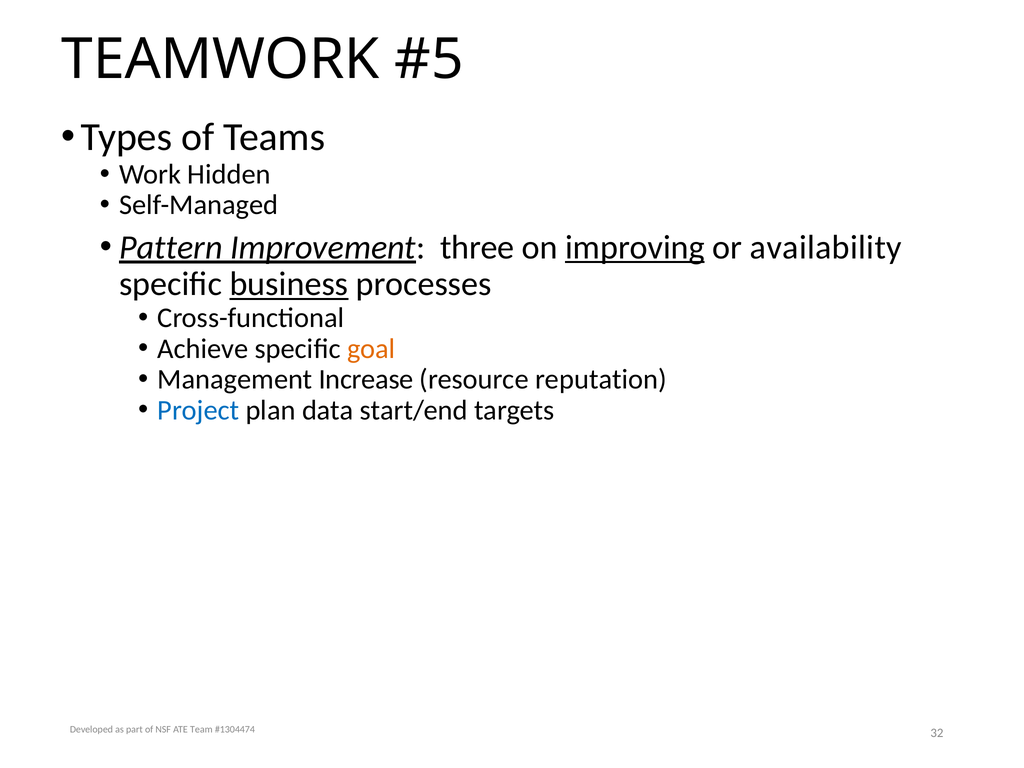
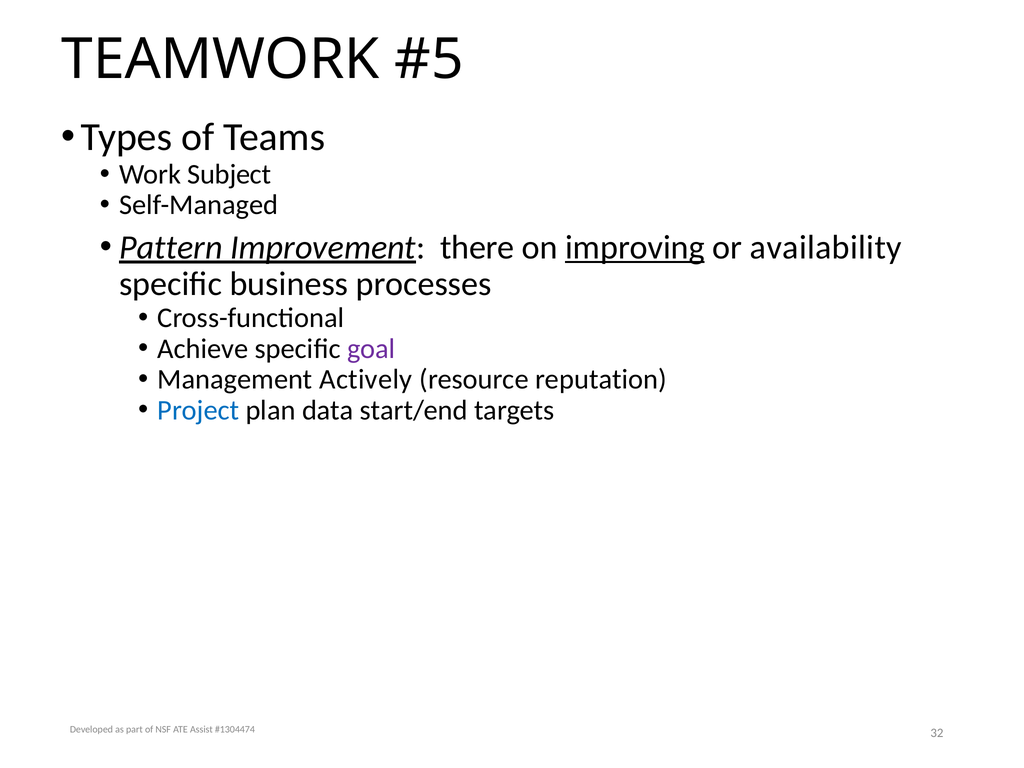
Hidden: Hidden -> Subject
three: three -> there
business underline: present -> none
goal colour: orange -> purple
Increase: Increase -> Actively
Team: Team -> Assist
